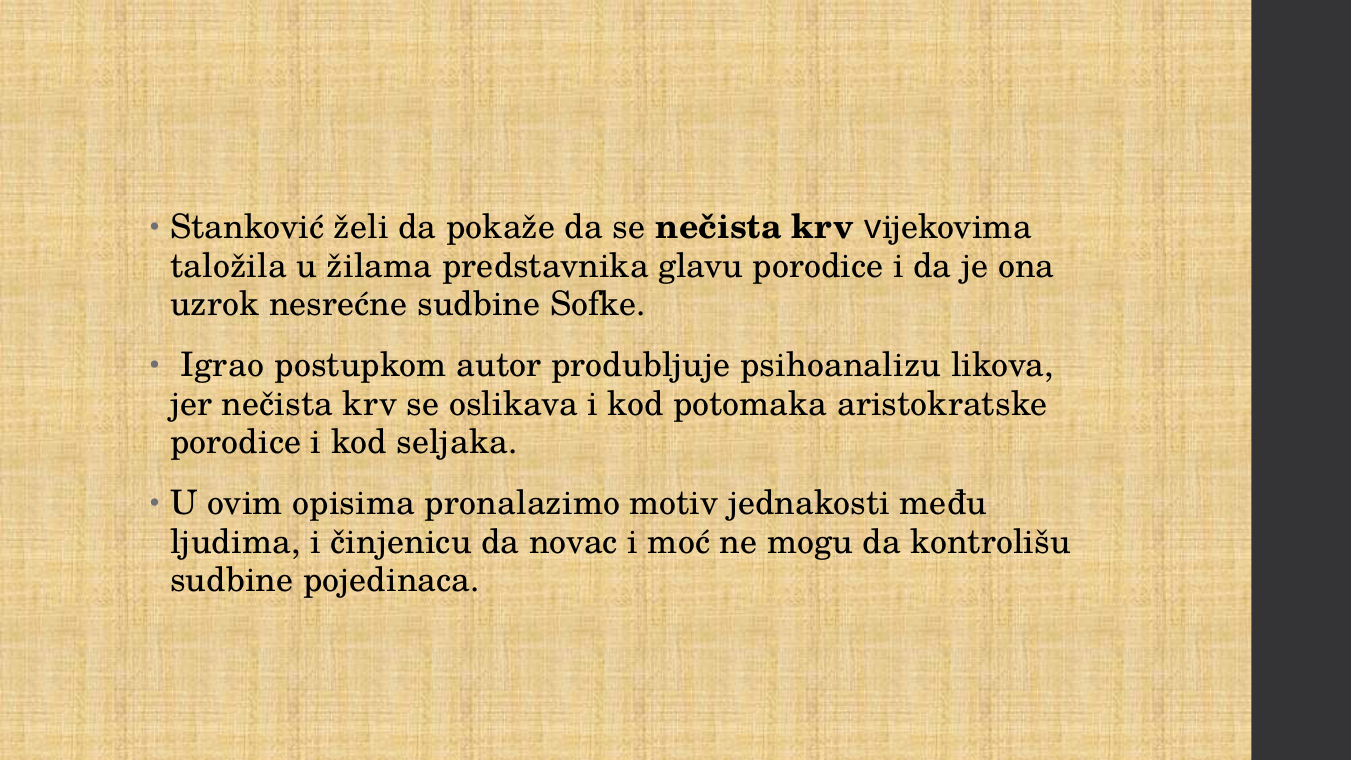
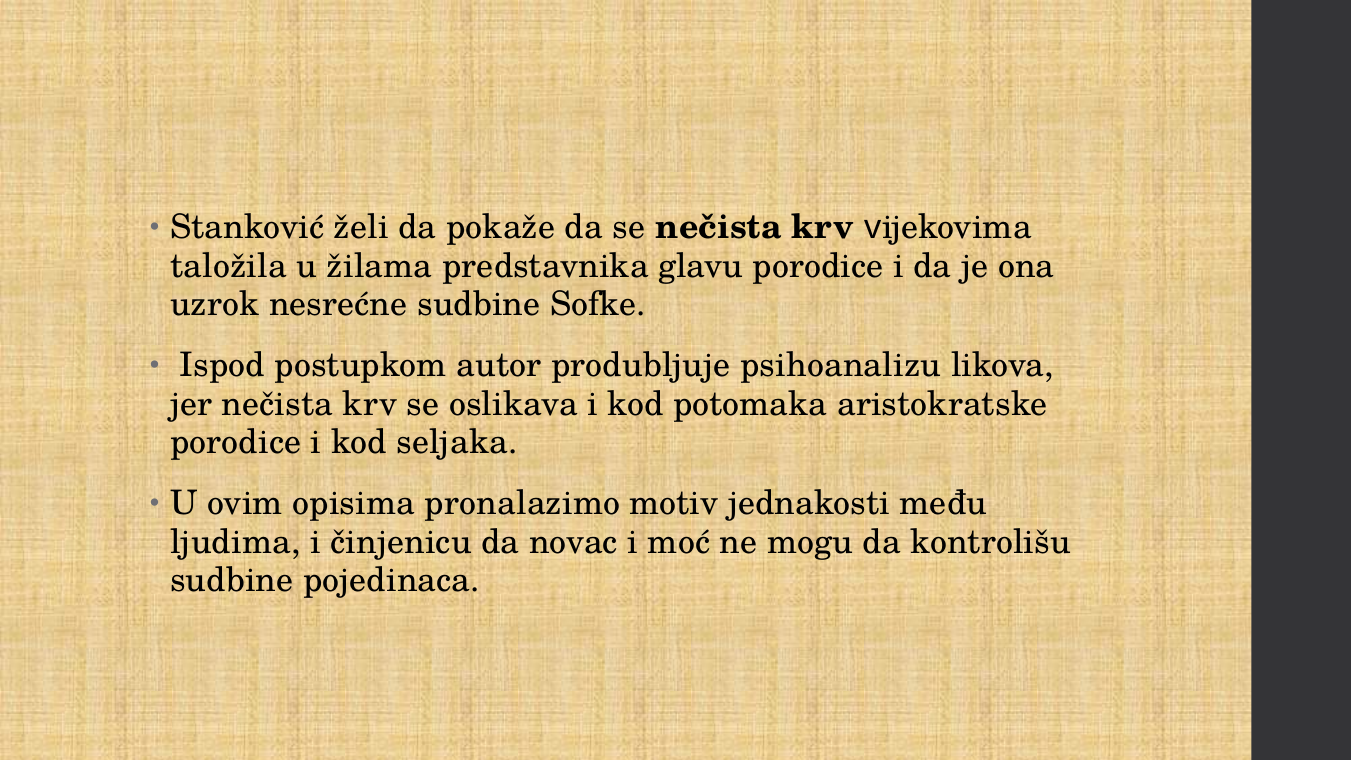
Igrao: Igrao -> Ispod
